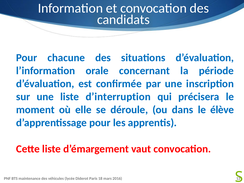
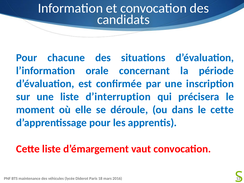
le élève: élève -> cette
